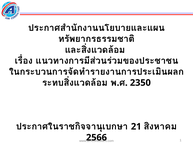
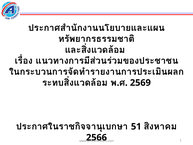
2350: 2350 -> 2569
21: 21 -> 51
